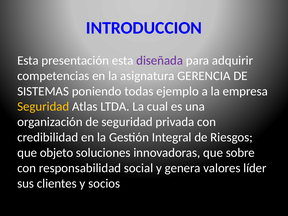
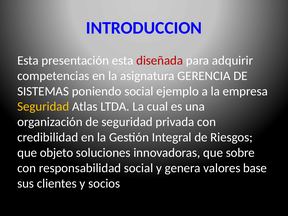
diseñada colour: purple -> red
poniendo todas: todas -> social
líder: líder -> base
